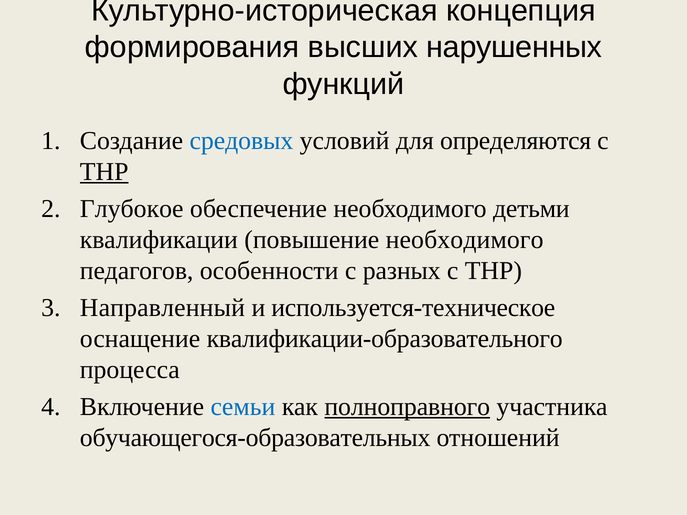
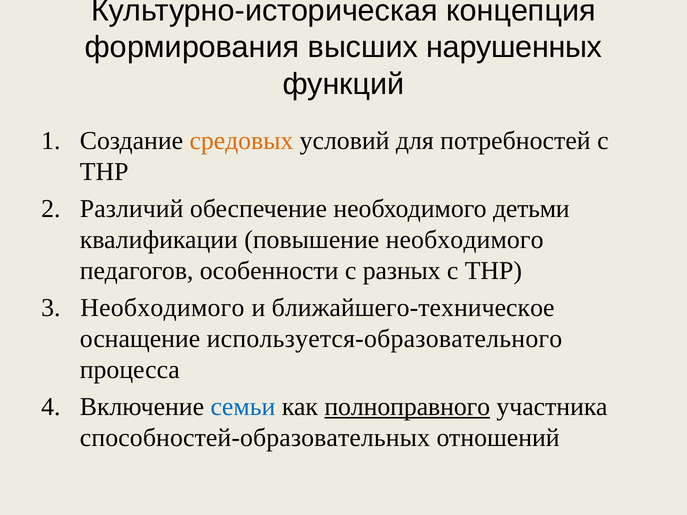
средовых colour: blue -> orange
определяются: определяются -> потребностей
ТНР at (104, 172) underline: present -> none
Глубокое: Глубокое -> Различий
Направленный at (162, 308): Направленный -> Необходимого
используется-техническое: используется-техническое -> ближайшего-техническое
квалификации-образовательного: квалификации-образовательного -> используется-образовательного
обучающегося-образовательных: обучающегося-образовательных -> способностей-образовательных
